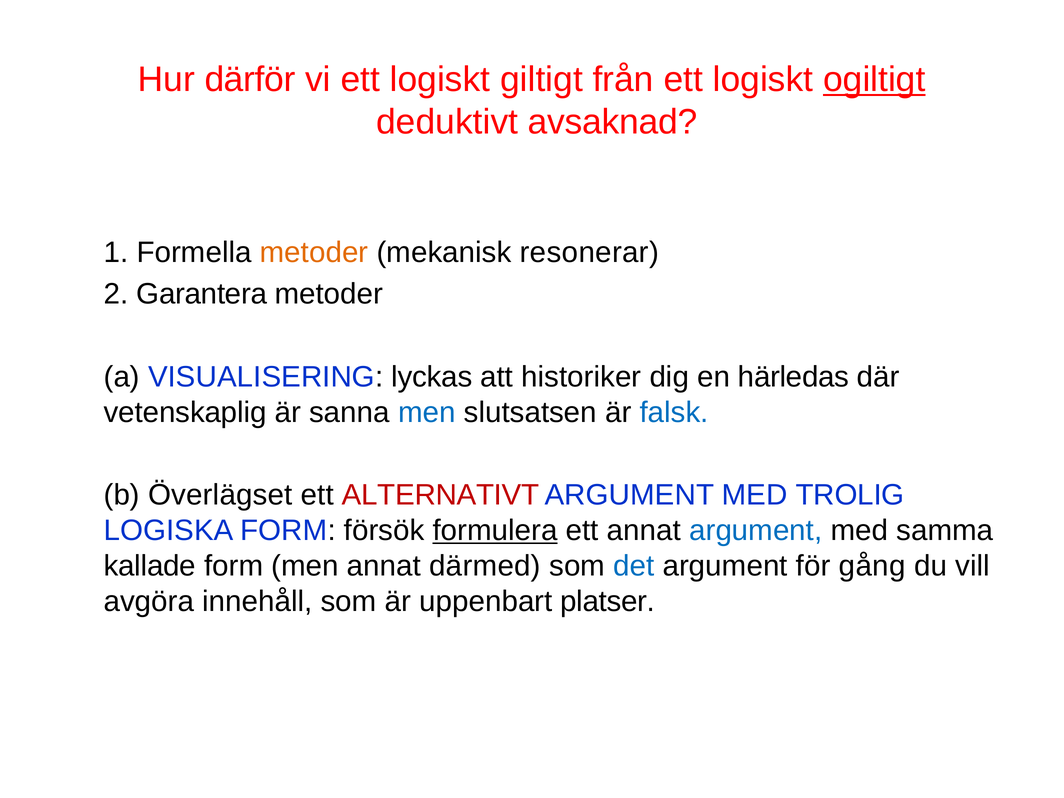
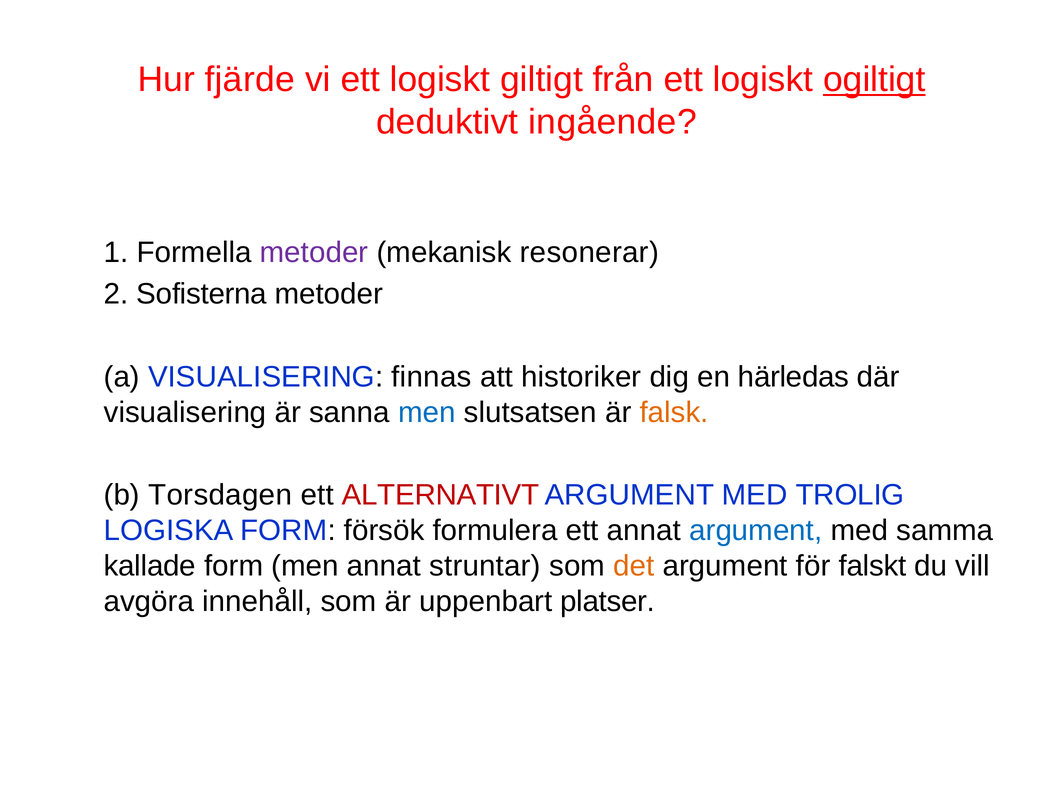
därför: därför -> fjärde
avsaknad: avsaknad -> ingående
metoder at (314, 253) colour: orange -> purple
Garantera: Garantera -> Sofisterna
lyckas: lyckas -> finnas
vetenskaplig at (185, 412): vetenskaplig -> visualisering
falsk colour: blue -> orange
Överlägset: Överlägset -> Torsdagen
formulera underline: present -> none
därmed: därmed -> struntar
det colour: blue -> orange
gång: gång -> falskt
